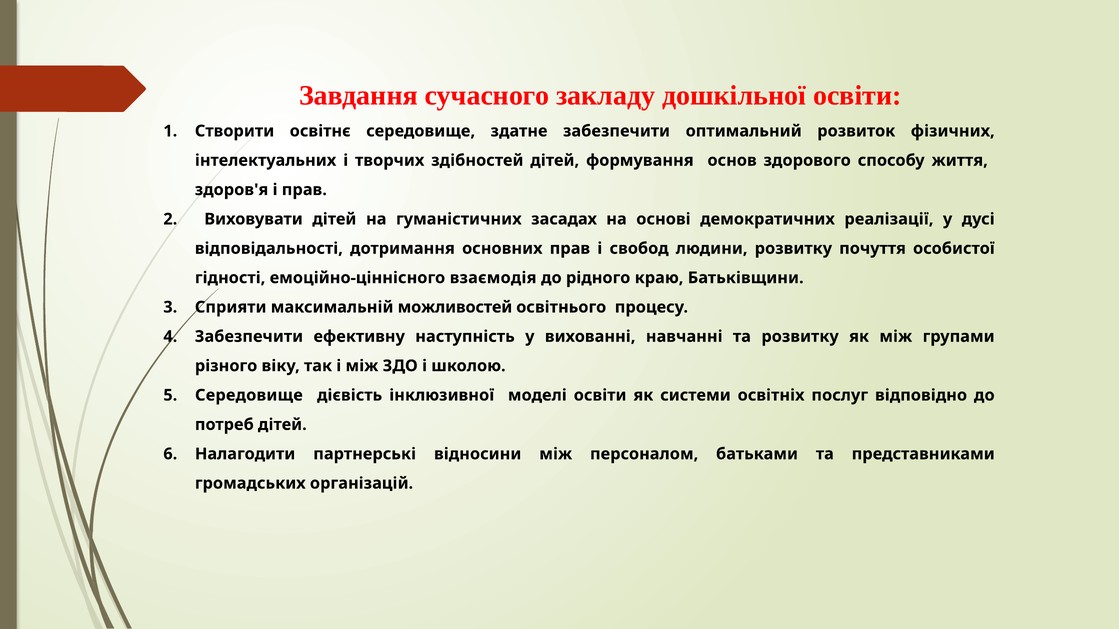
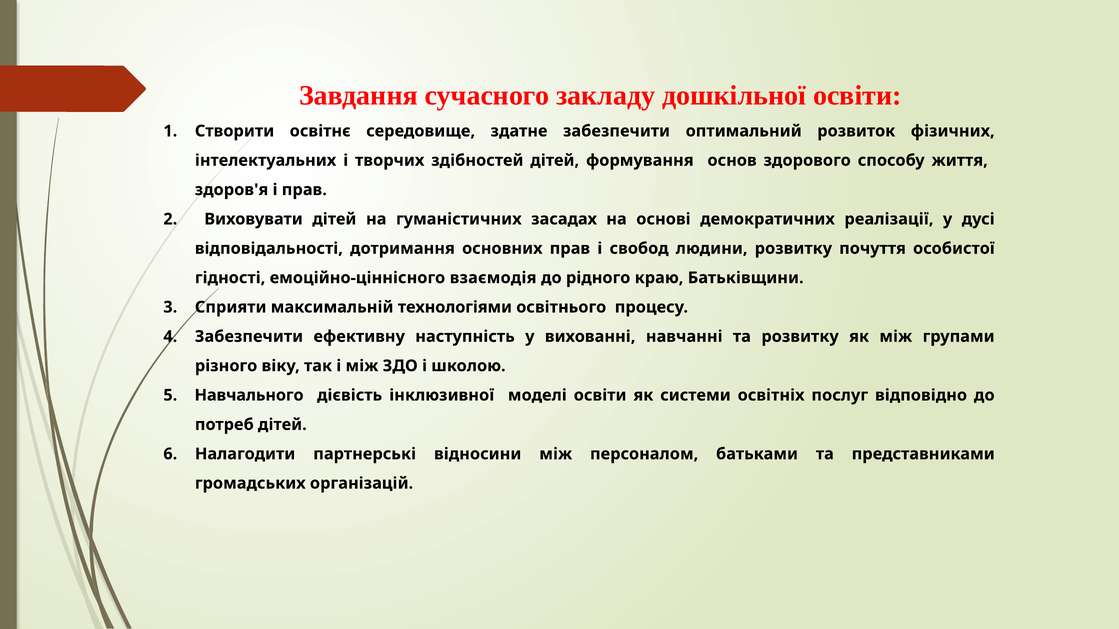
можливостей: можливостей -> технологіями
Середовище at (249, 395): Середовище -> Навчального
